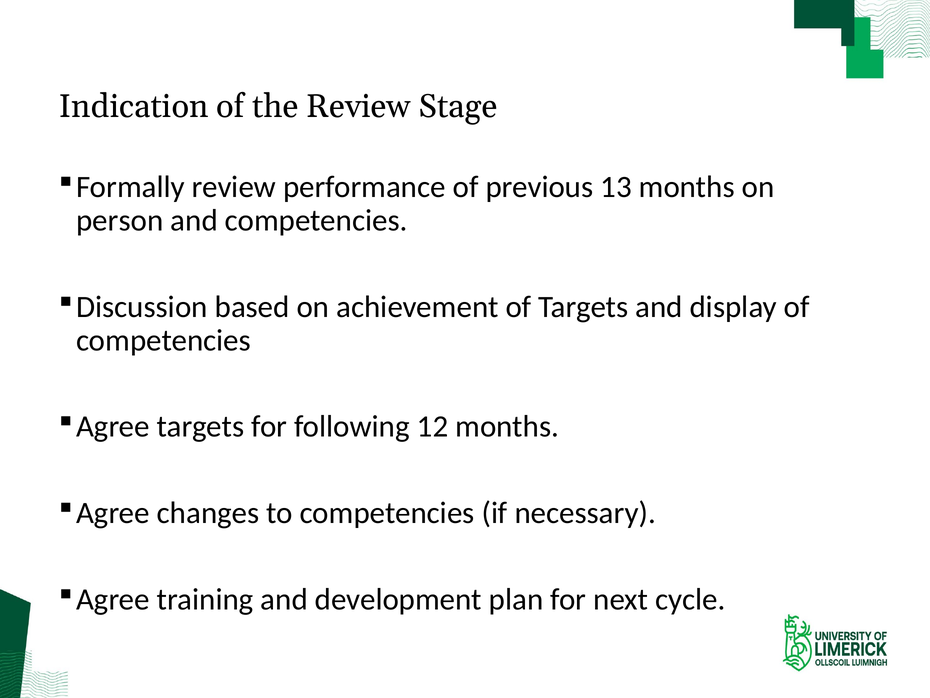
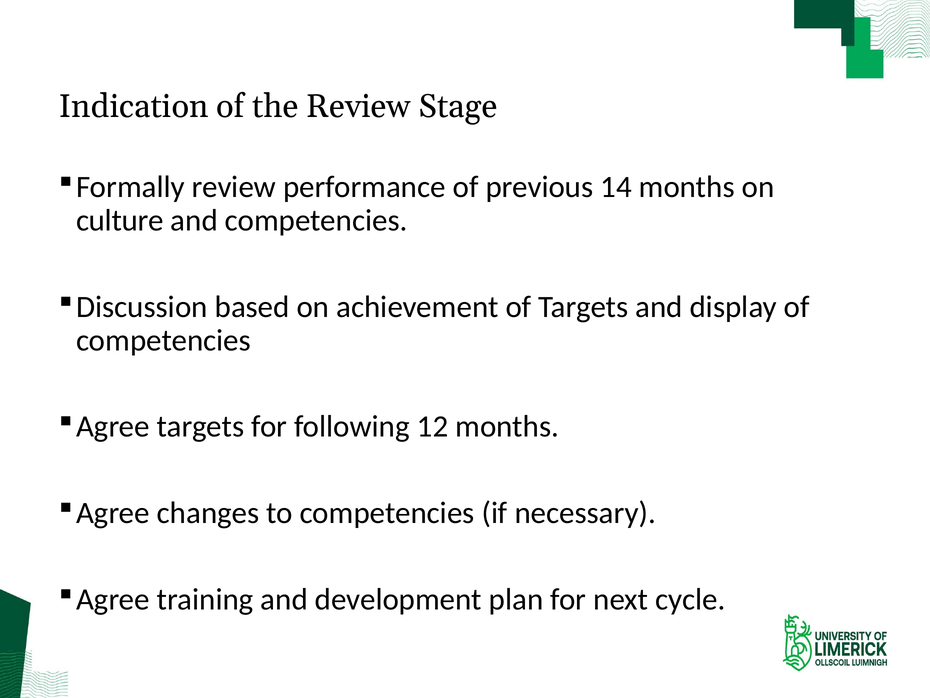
13: 13 -> 14
person: person -> culture
